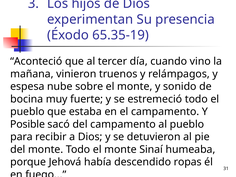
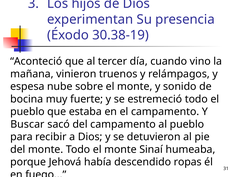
65.35-19: 65.35-19 -> 30.38-19
Posible: Posible -> Buscar
